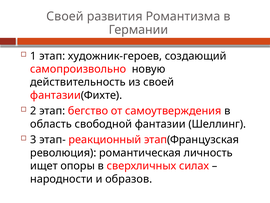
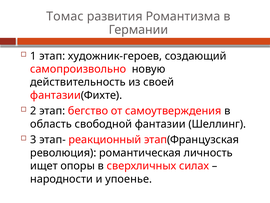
Своей at (65, 16): Своей -> Томас
образов: образов -> упоенье
